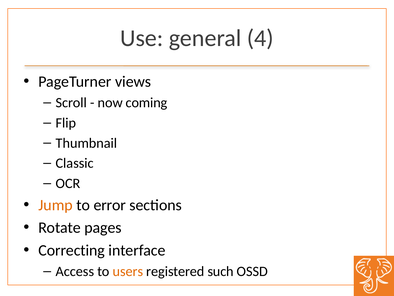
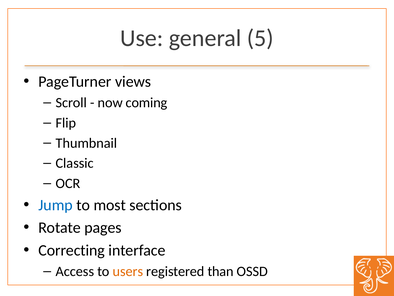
4: 4 -> 5
Jump colour: orange -> blue
error: error -> most
such: such -> than
